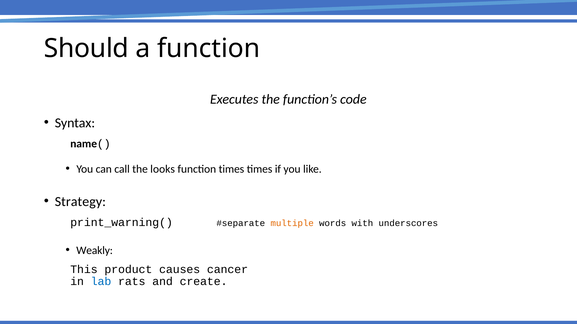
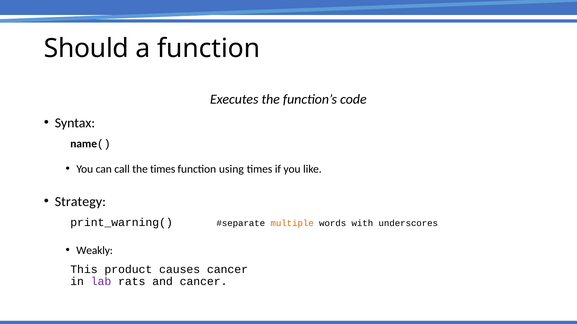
the looks: looks -> times
function times: times -> using
lab colour: blue -> purple
and create: create -> cancer
